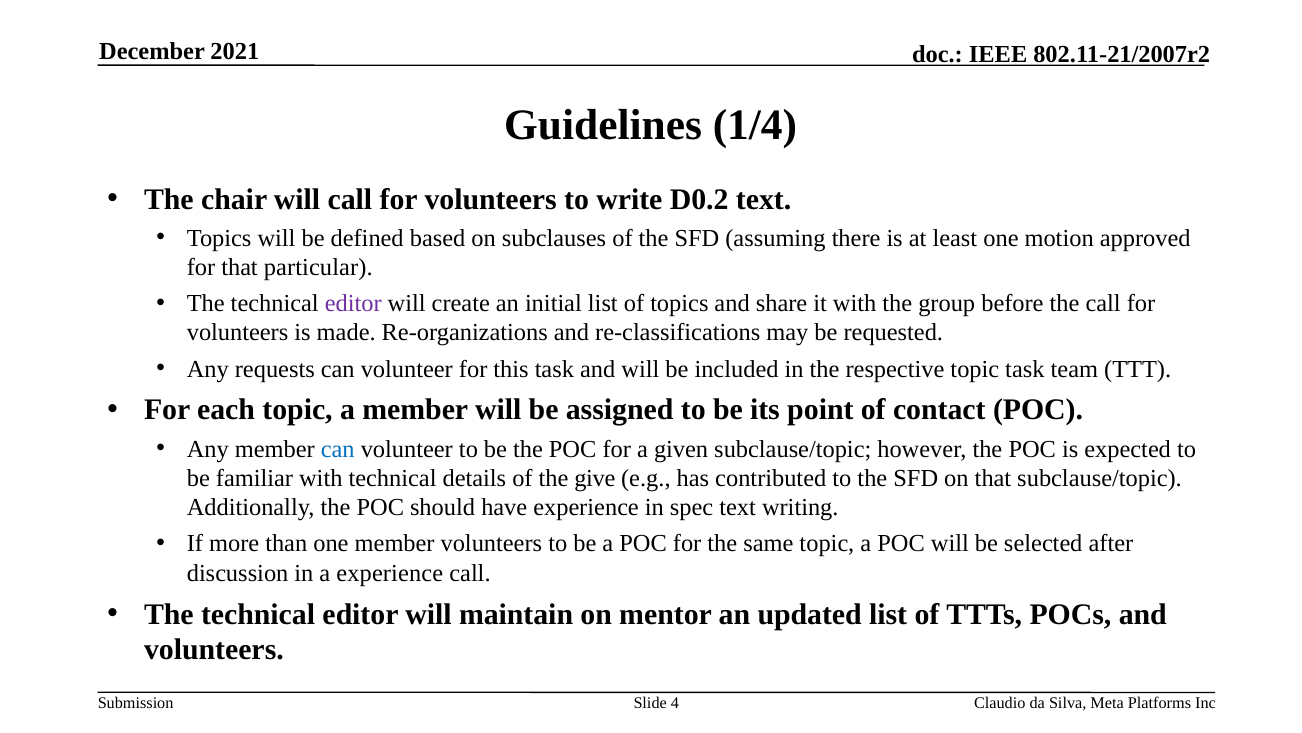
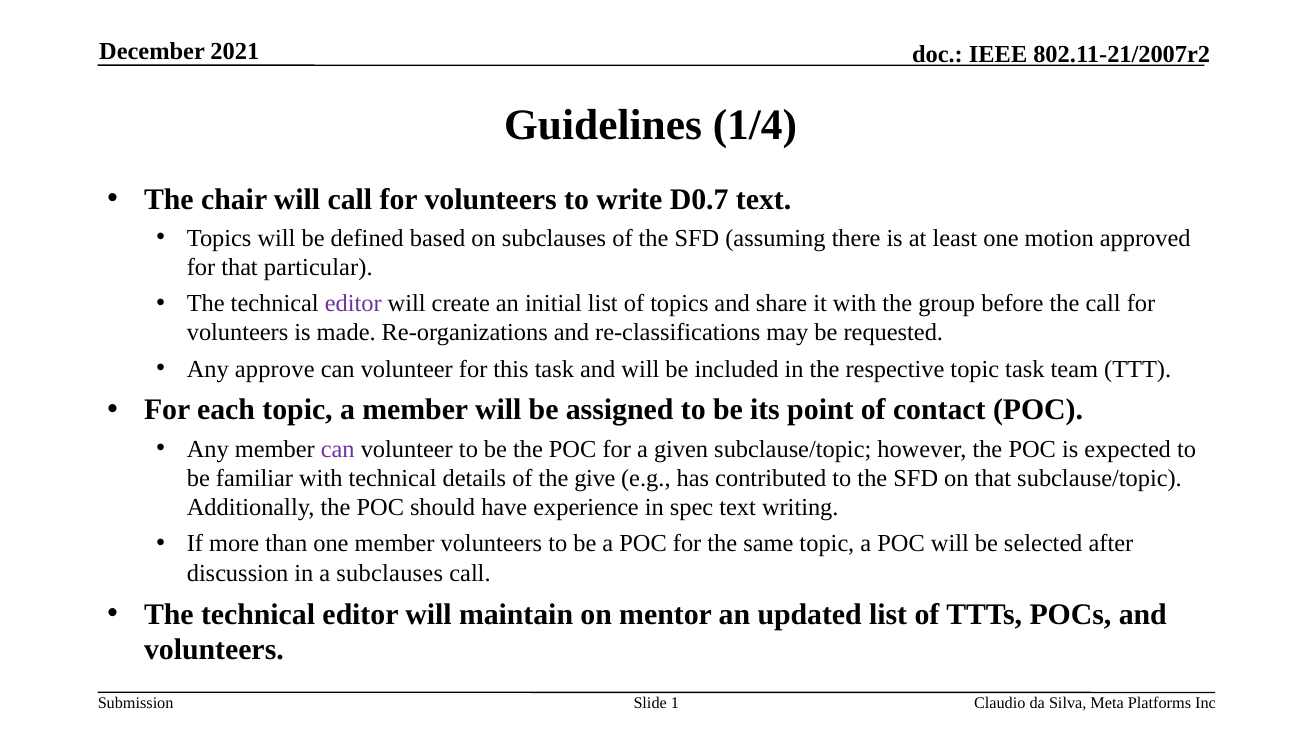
D0.2: D0.2 -> D0.7
requests: requests -> approve
can at (338, 449) colour: blue -> purple
a experience: experience -> subclauses
4: 4 -> 1
